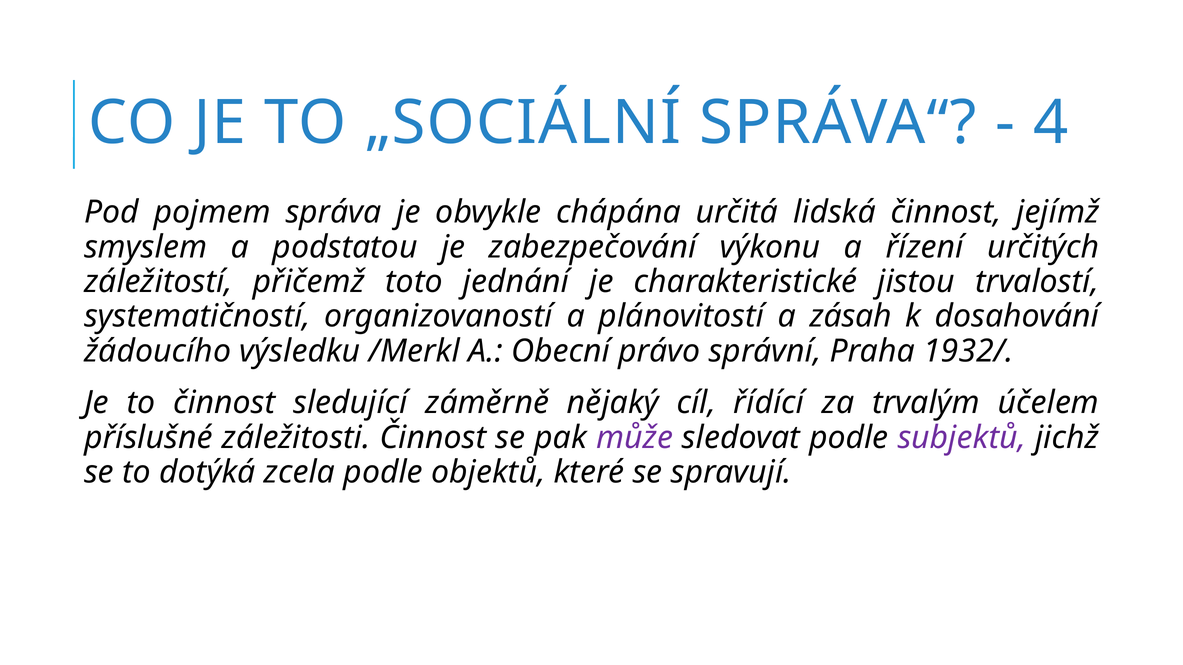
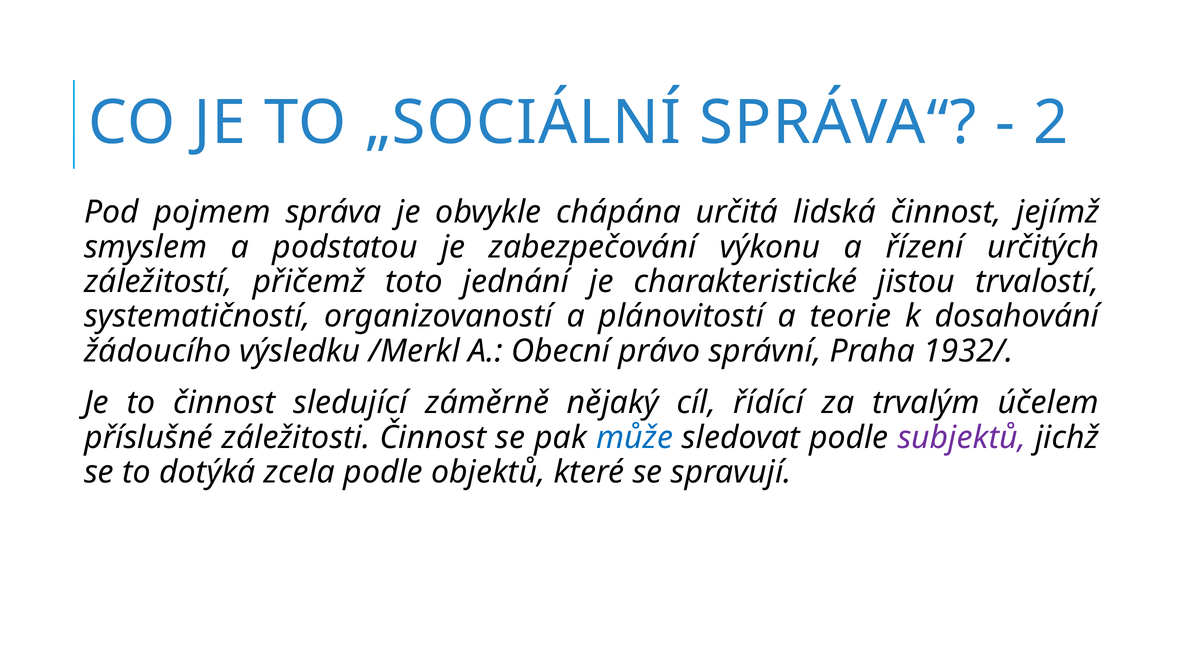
4: 4 -> 2
zásah: zásah -> teorie
může colour: purple -> blue
